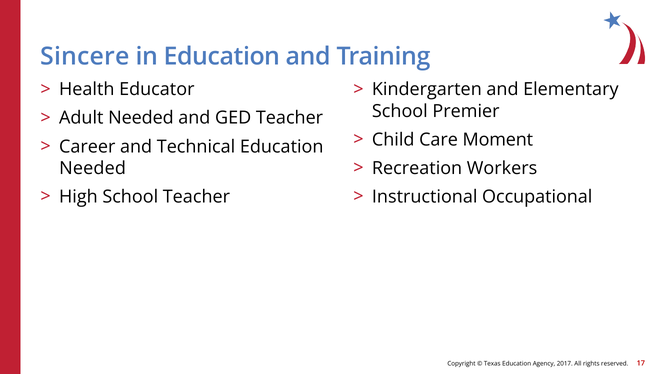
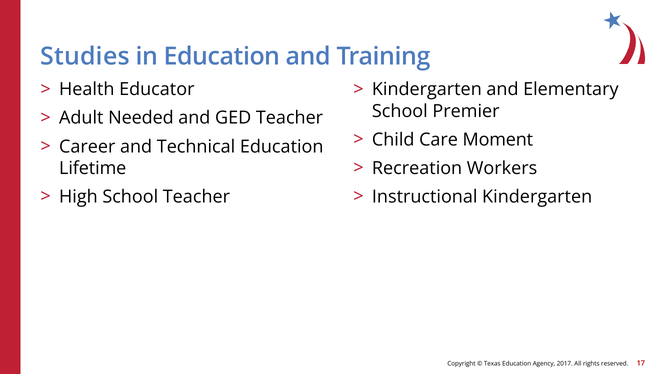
Sincere: Sincere -> Studies
Needed at (93, 168): Needed -> Lifetime
Instructional Occupational: Occupational -> Kindergarten
